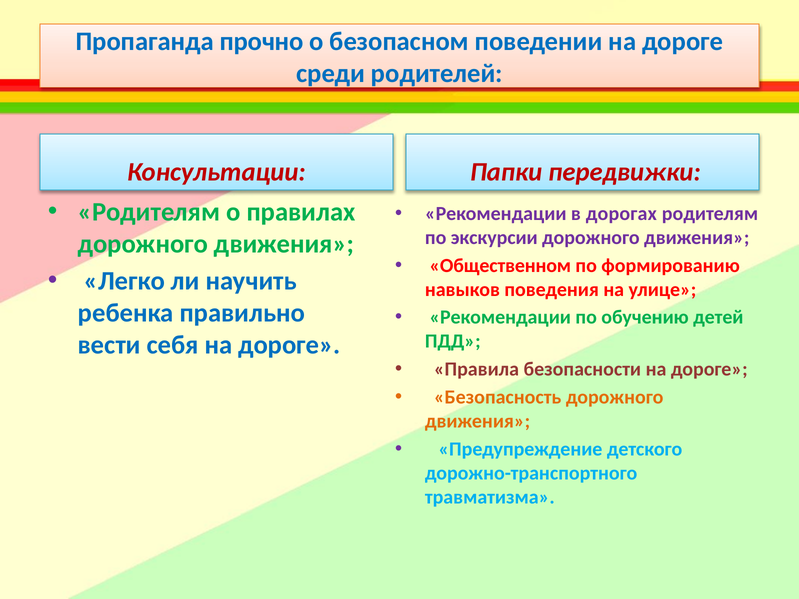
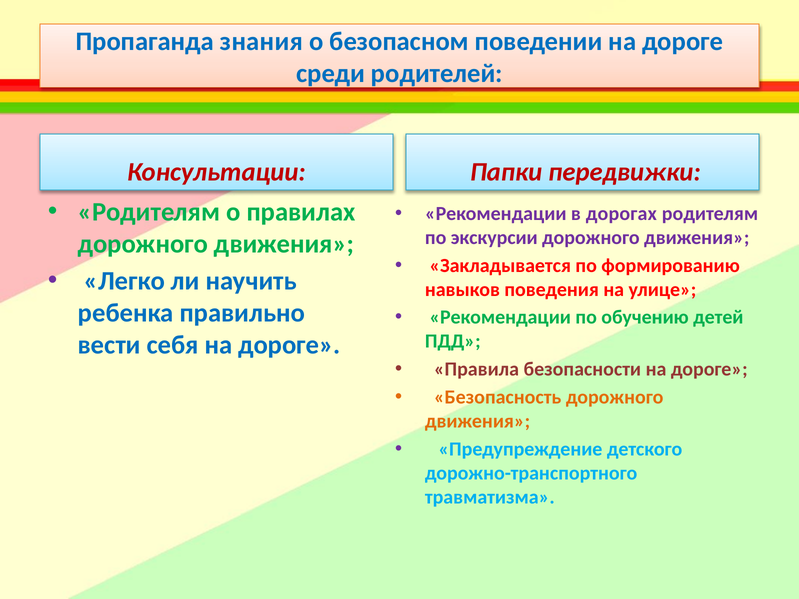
прочно: прочно -> знания
Общественном: Общественном -> Закладывается
